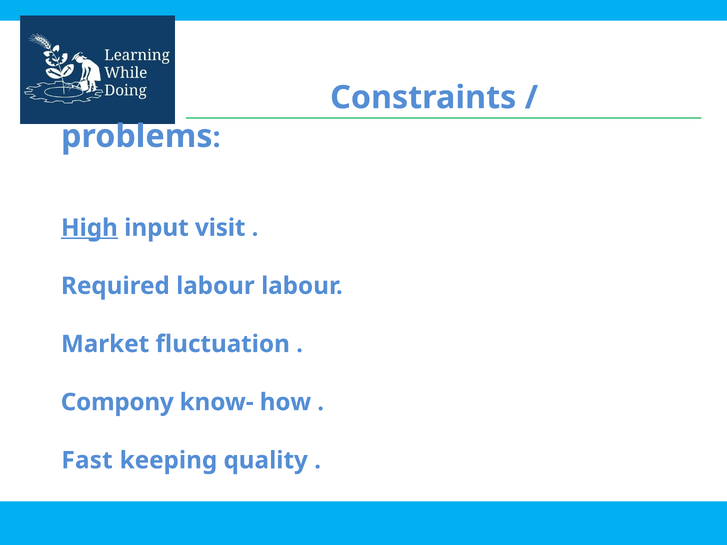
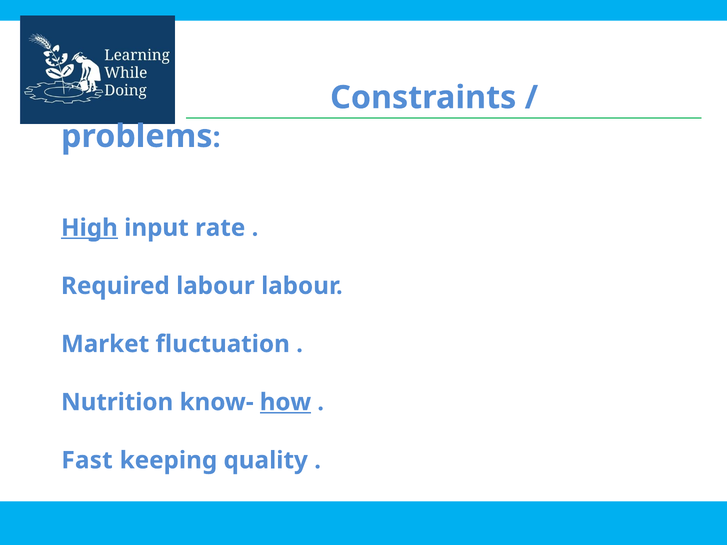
visit: visit -> rate
Compony: Compony -> Nutrition
how underline: none -> present
